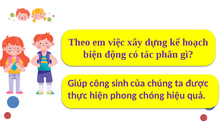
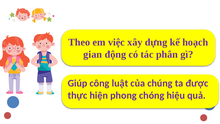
biện: biện -> gian
sinh: sinh -> luật
